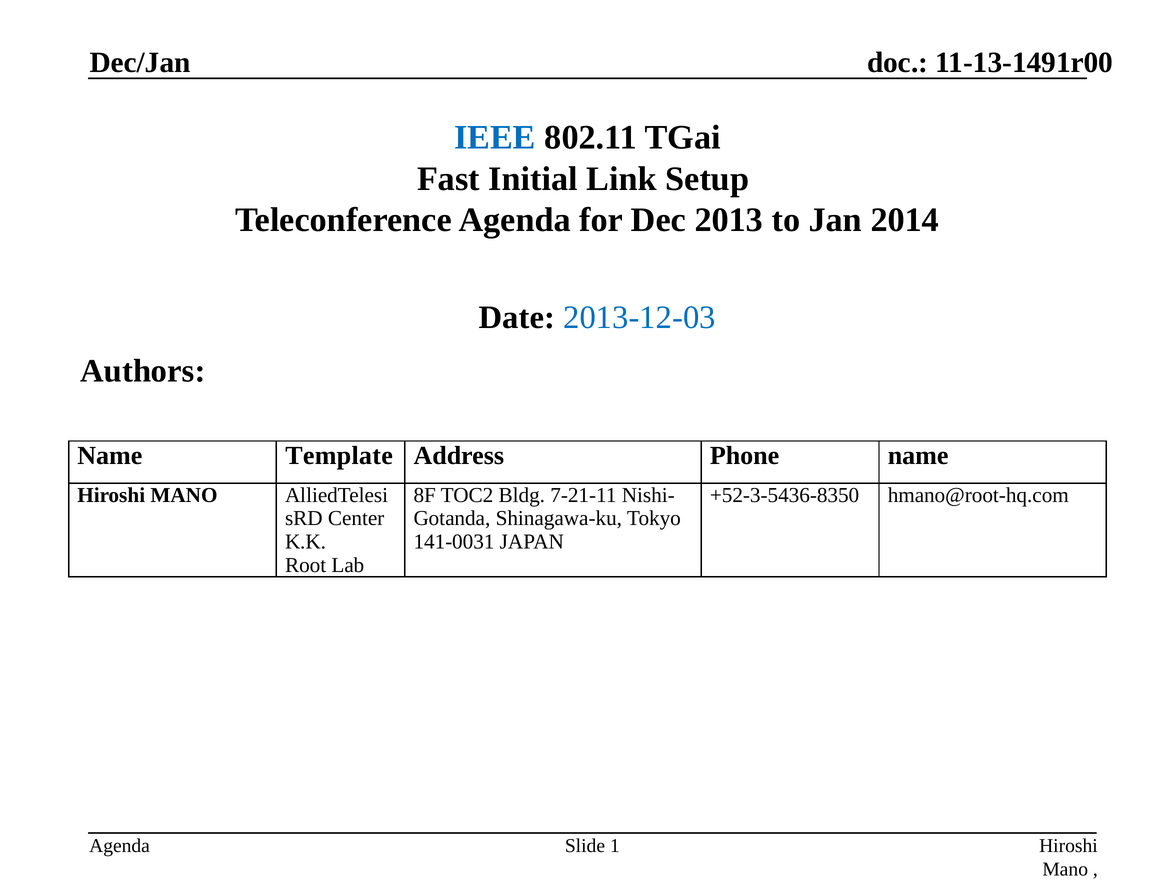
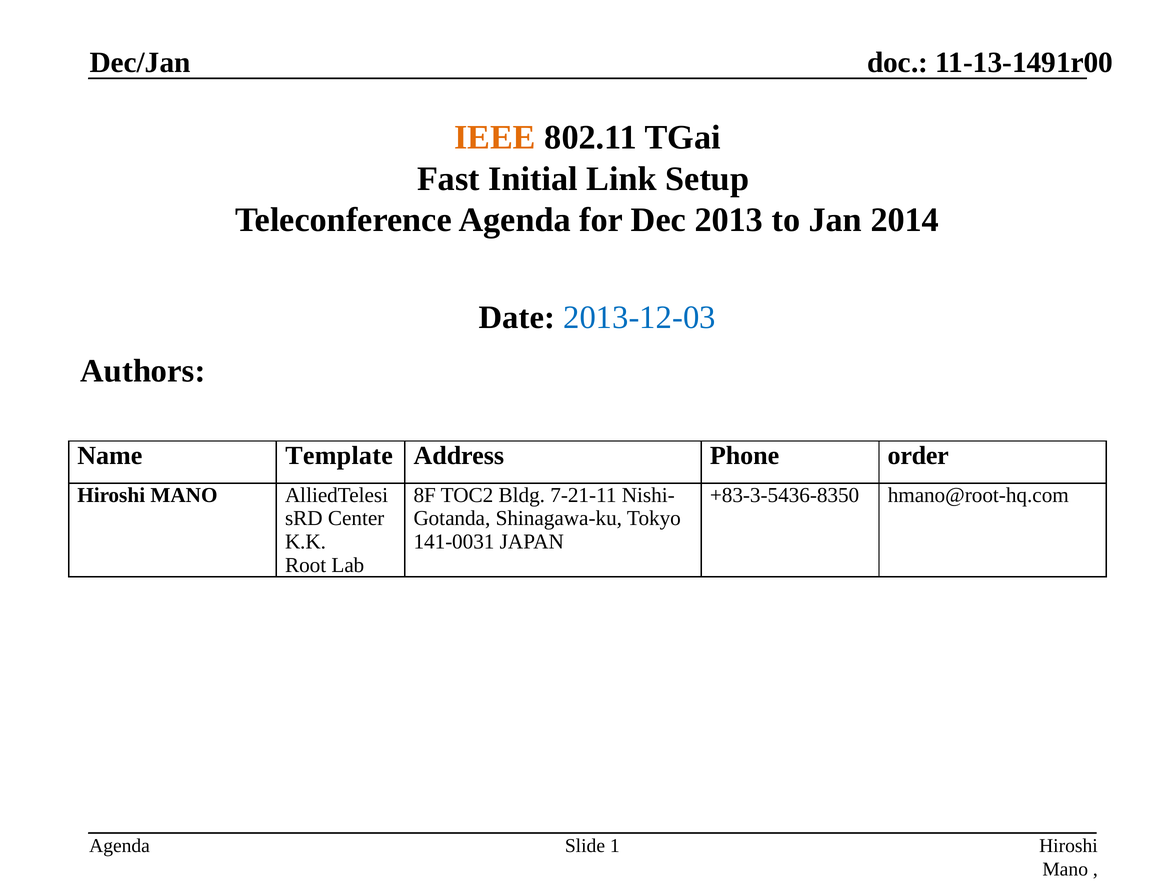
IEEE colour: blue -> orange
Phone name: name -> order
+52-3-5436-8350: +52-3-5436-8350 -> +83-3-5436-8350
